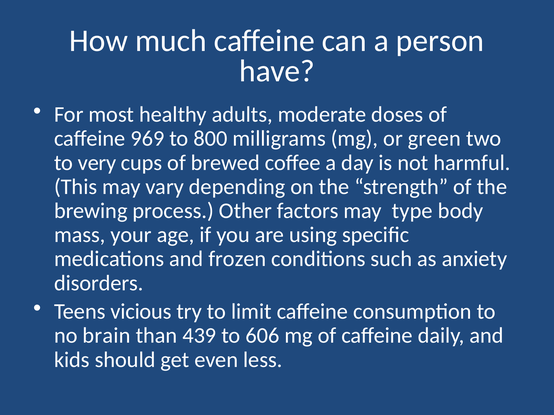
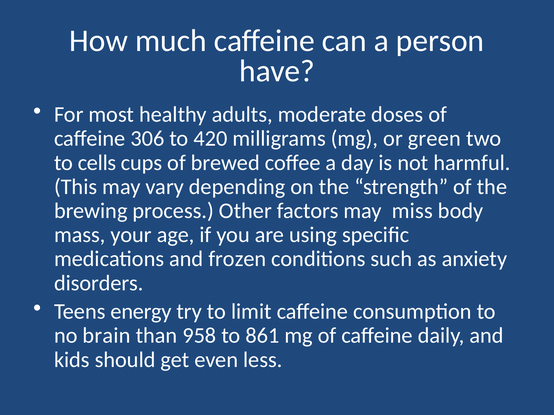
969: 969 -> 306
800: 800 -> 420
very: very -> cells
type: type -> miss
vicious: vicious -> energy
439: 439 -> 958
606: 606 -> 861
